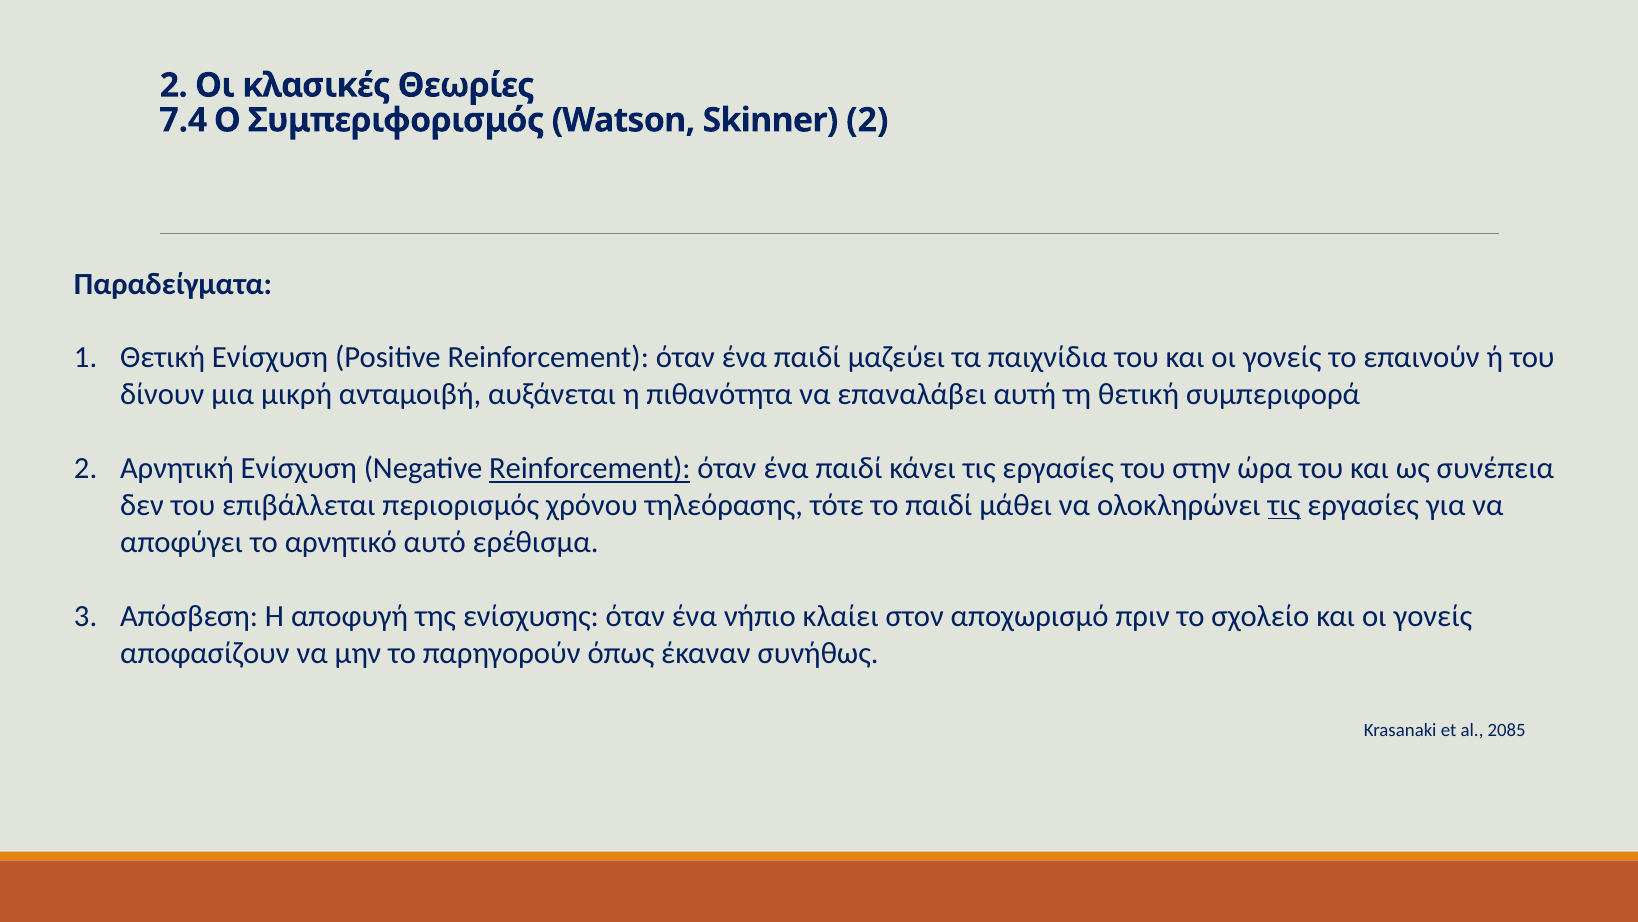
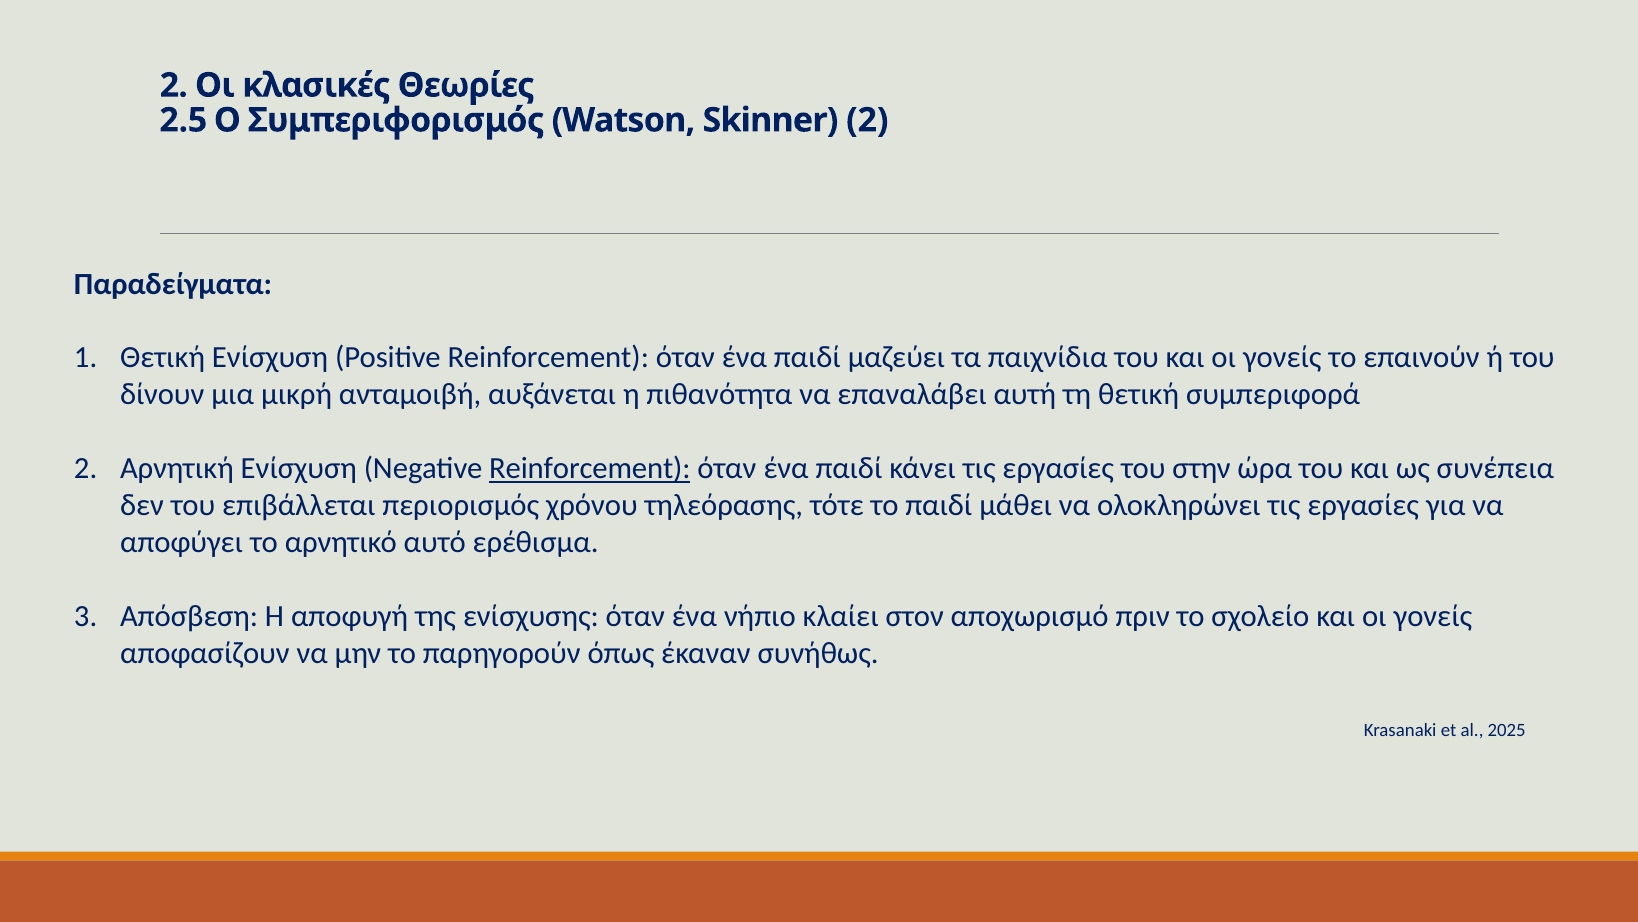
7.4: 7.4 -> 2.5
τις at (1284, 505) underline: present -> none
2085: 2085 -> 2025
